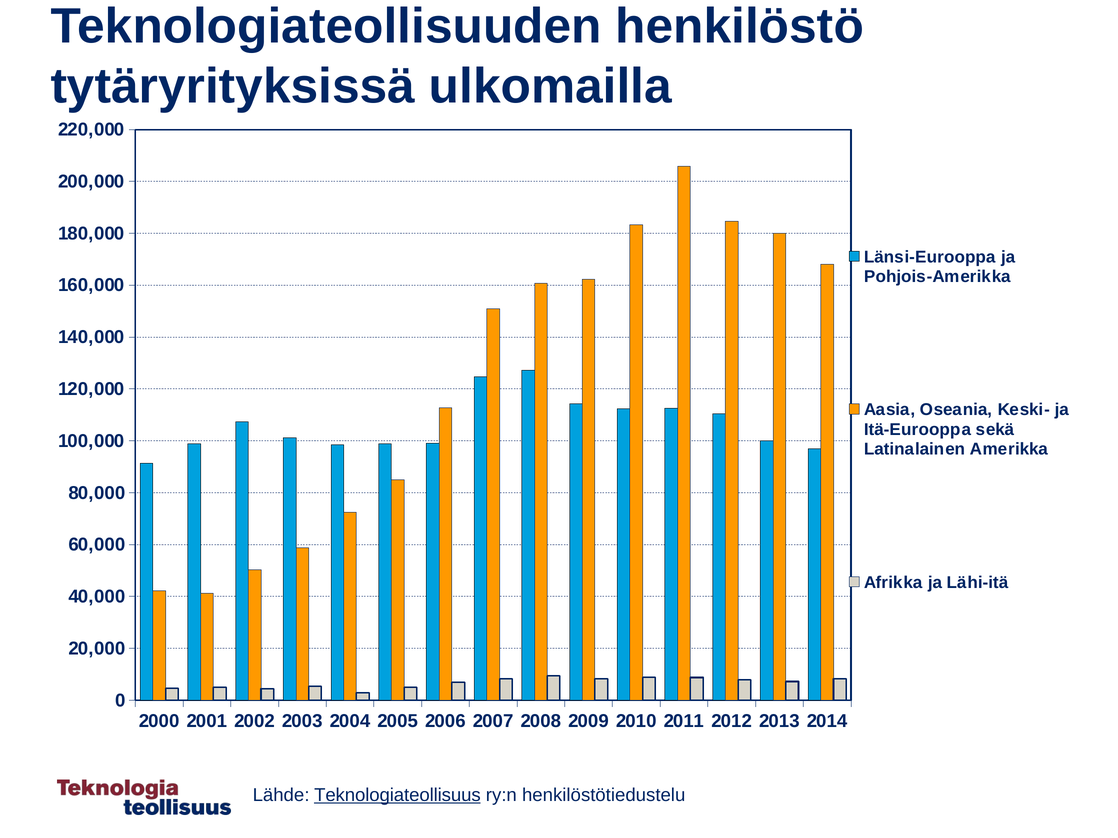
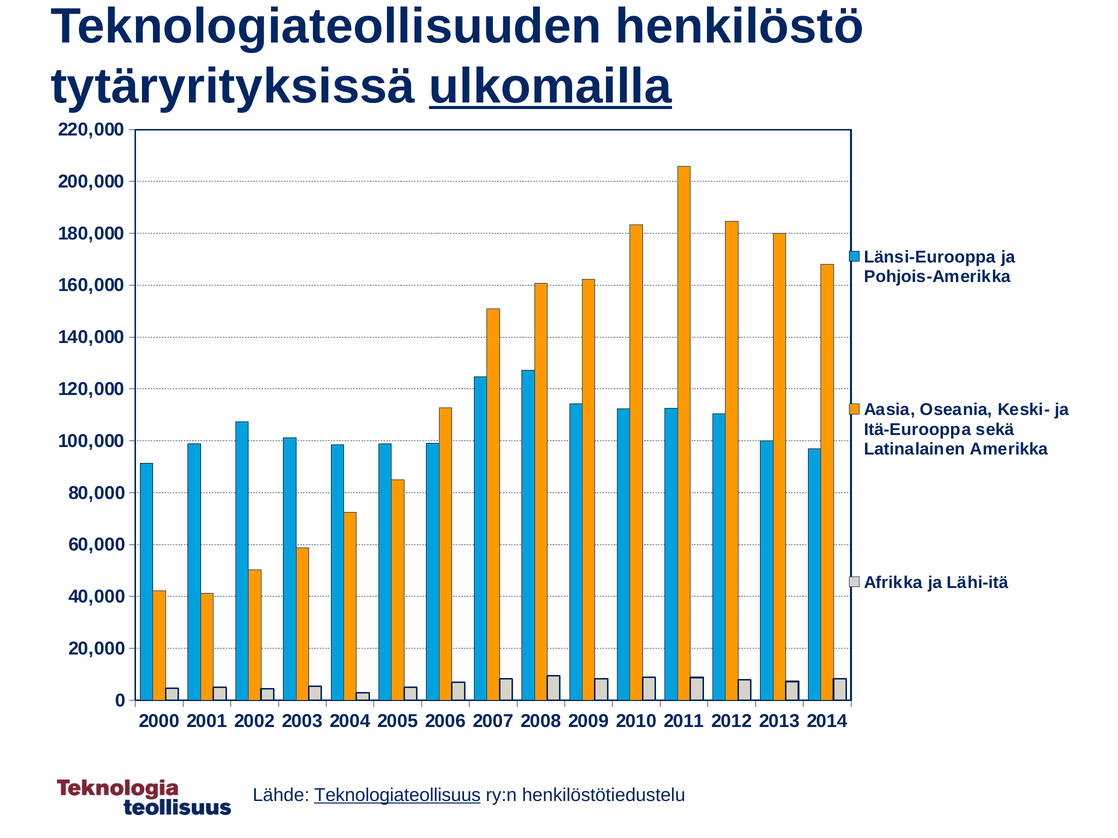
ulkomailla underline: none -> present
